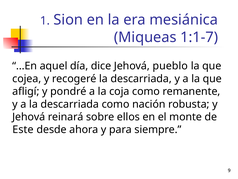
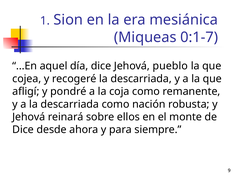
1:1-7: 1:1-7 -> 0:1-7
Este at (23, 129): Este -> Dice
